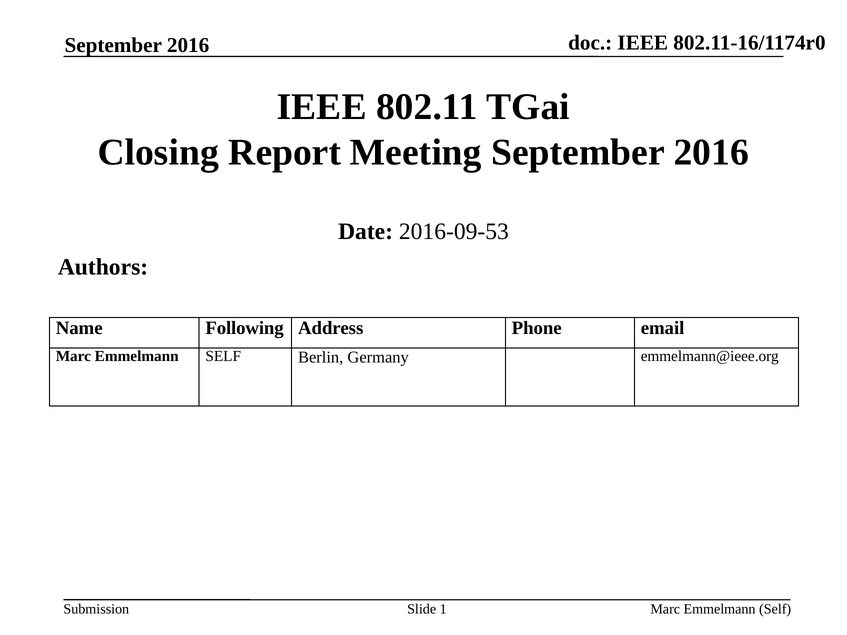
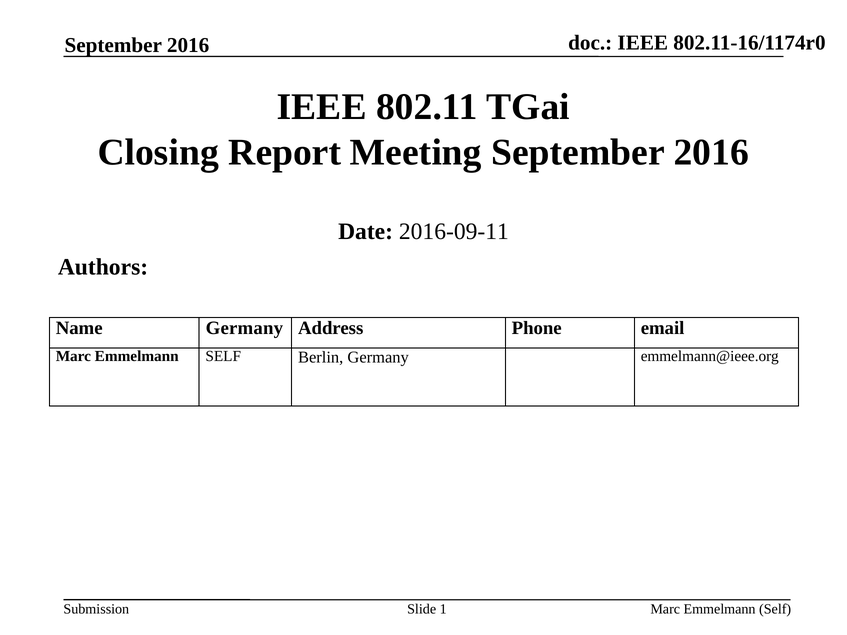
2016-09-53: 2016-09-53 -> 2016-09-11
Name Following: Following -> Germany
